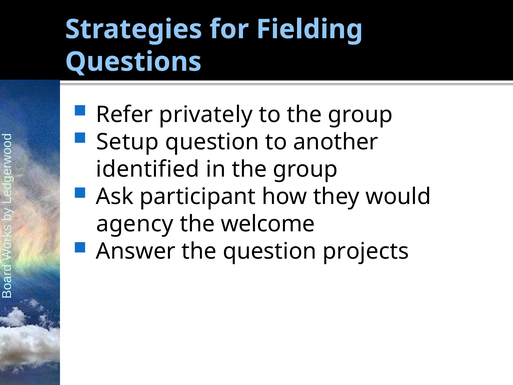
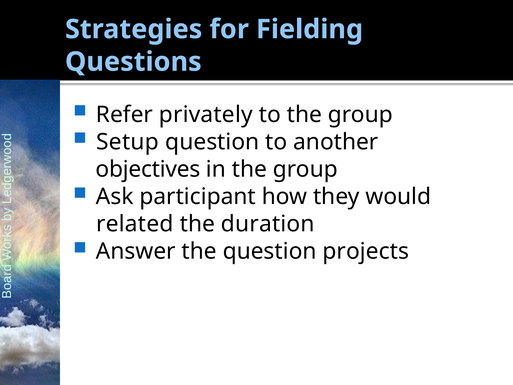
identified: identified -> objectives
agency: agency -> related
welcome: welcome -> duration
